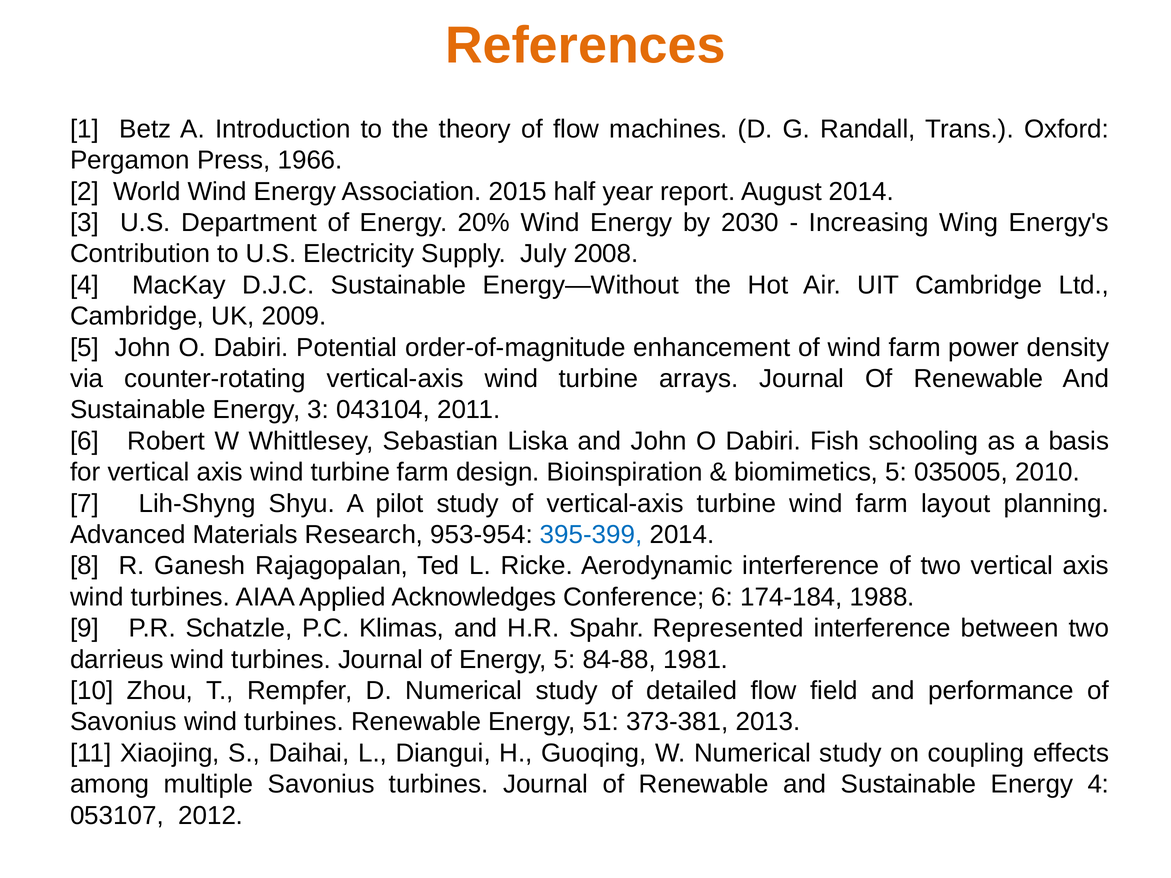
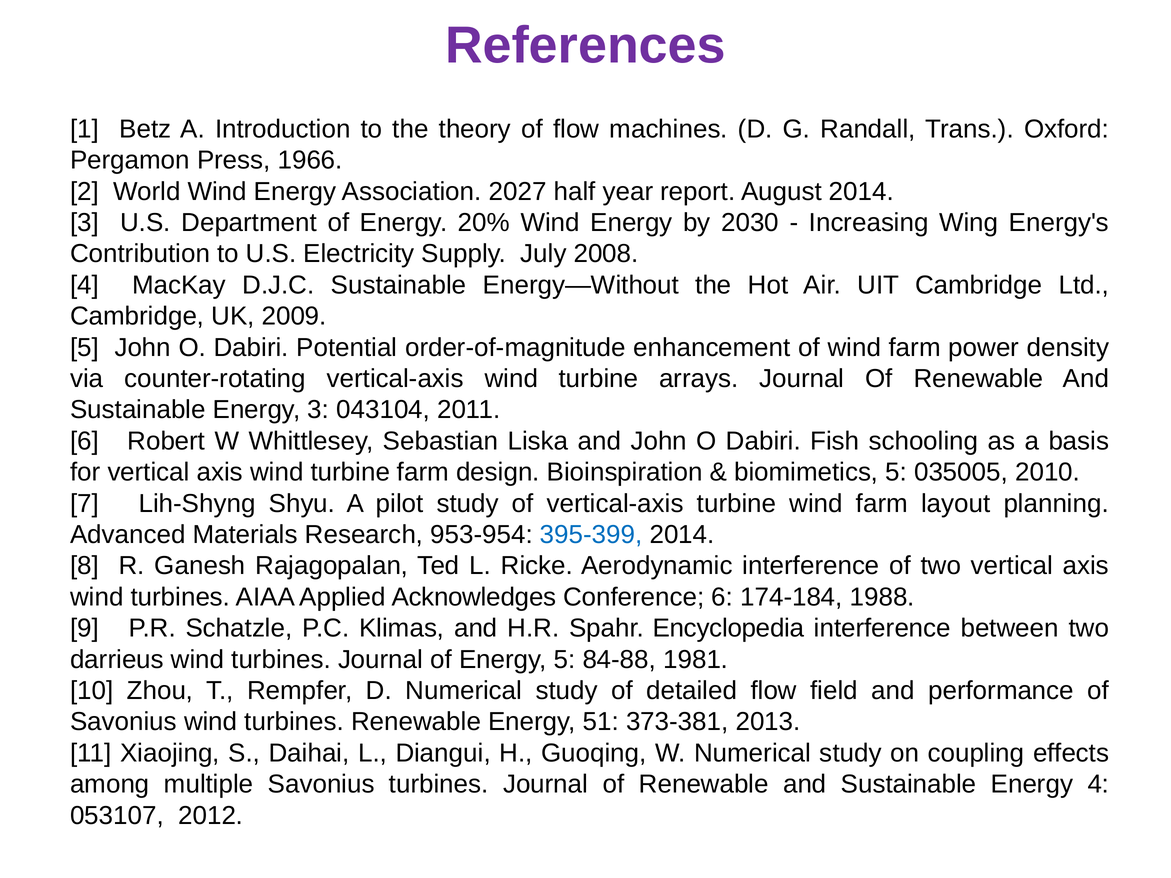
References colour: orange -> purple
2015: 2015 -> 2027
Represented: Represented -> Encyclopedia
